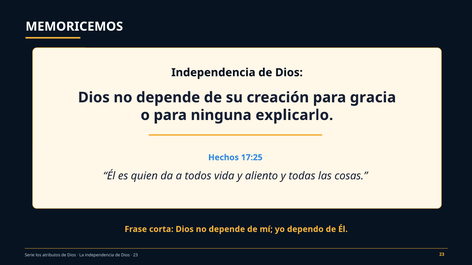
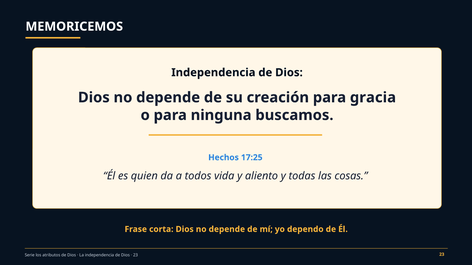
explicarlo: explicarlo -> buscamos
